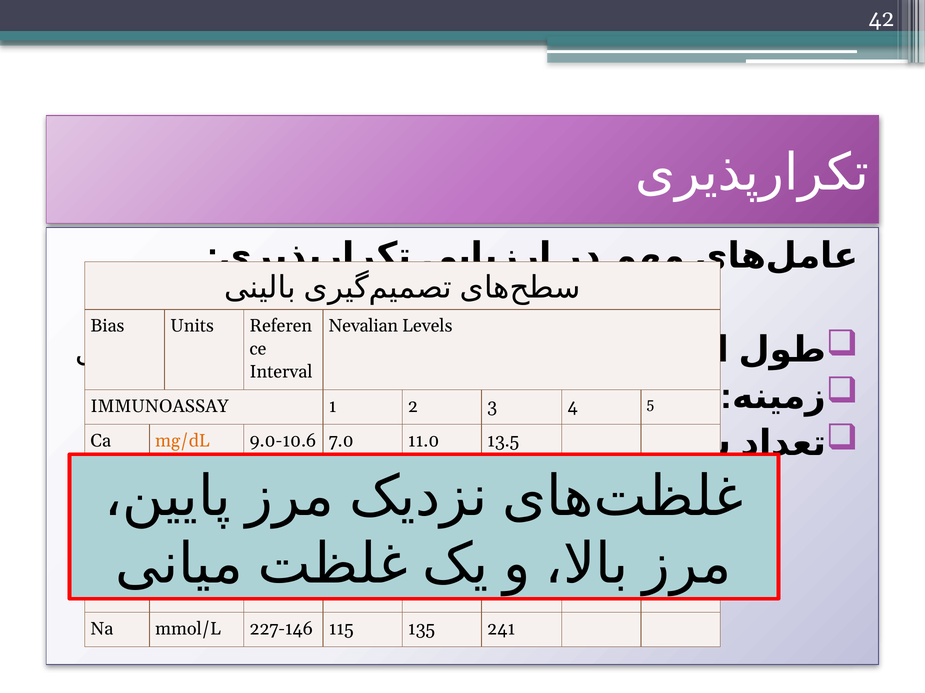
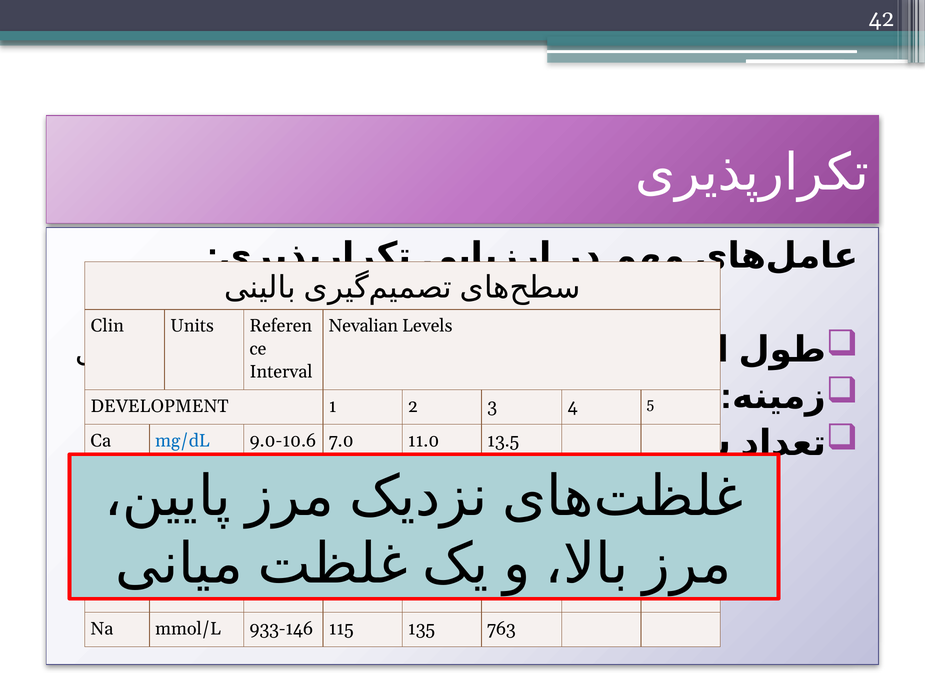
Bias: Bias -> Clin
IMMUNOASSAY: IMMUNOASSAY -> DEVELOPMENT
mg/dL at (183, 441) colour: orange -> blue
227-146: 227-146 -> 933-146
241: 241 -> 763
